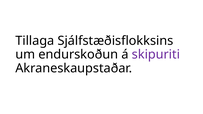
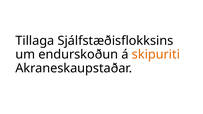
skipuriti colour: purple -> orange
